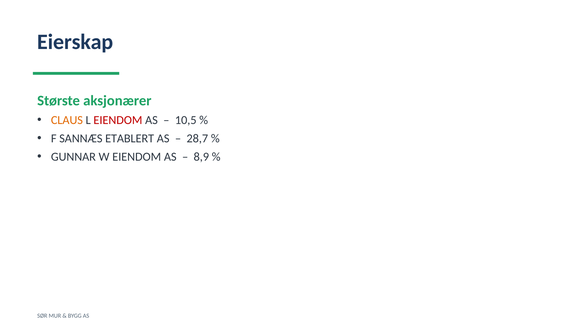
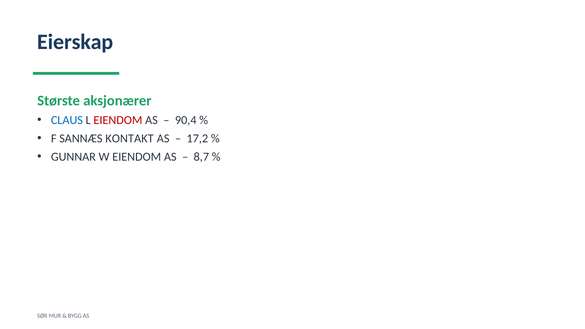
CLAUS colour: orange -> blue
10,5: 10,5 -> 90,4
ETABLERT: ETABLERT -> KONTAKT
28,7: 28,7 -> 17,2
8,9: 8,9 -> 8,7
